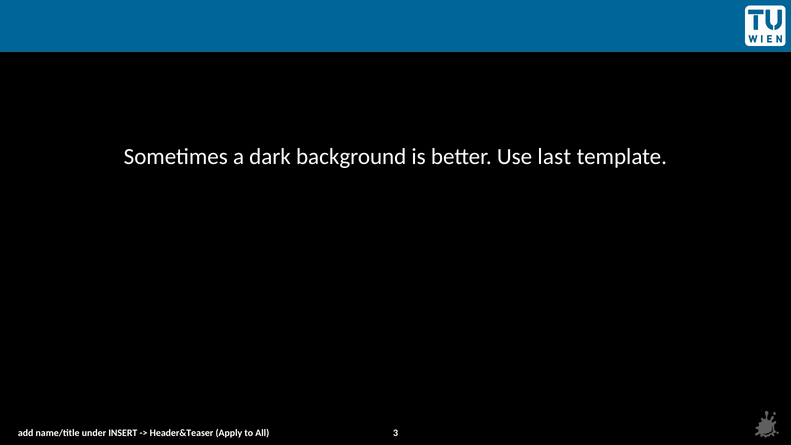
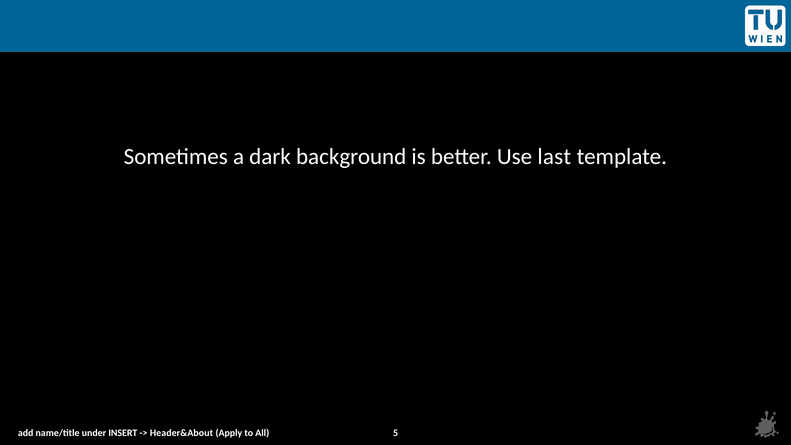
Header&Teaser: Header&Teaser -> Header&About
3: 3 -> 5
